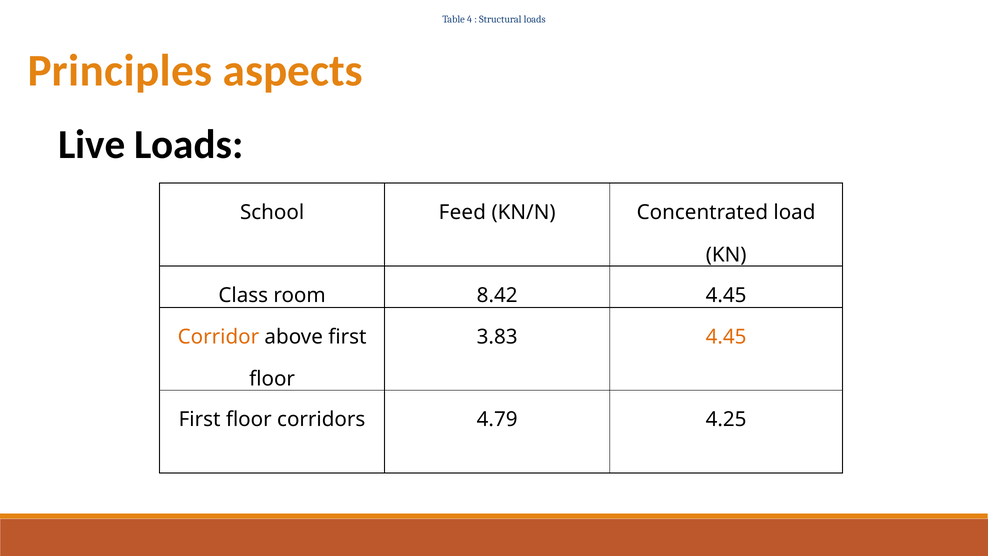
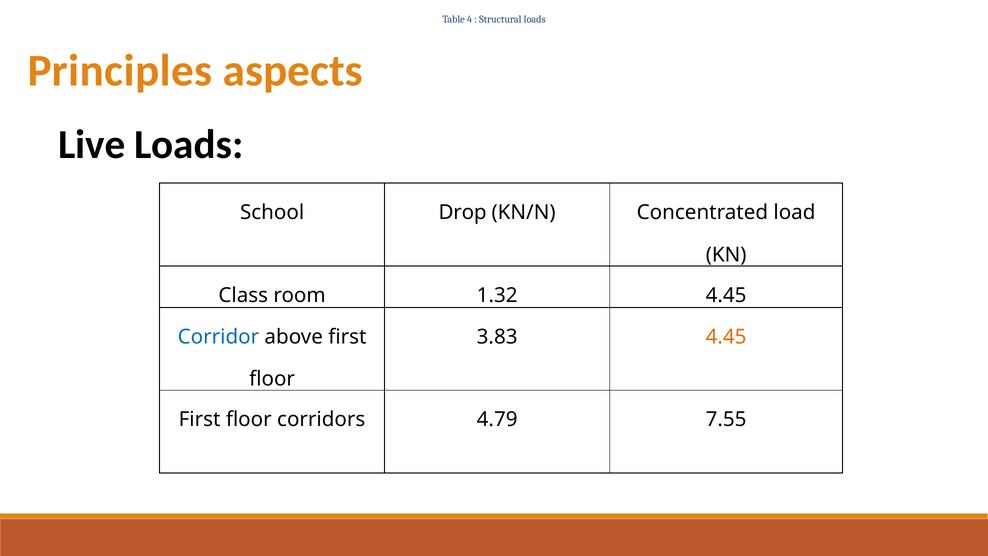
Feed: Feed -> Drop
8.42: 8.42 -> 1.32
Corridor colour: orange -> blue
4.25: 4.25 -> 7.55
